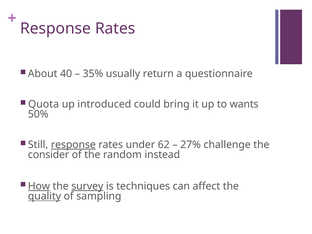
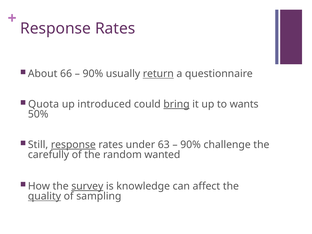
40: 40 -> 66
35% at (93, 74): 35% -> 90%
return underline: none -> present
bring underline: none -> present
62: 62 -> 63
27% at (191, 145): 27% -> 90%
consider: consider -> carefully
instead: instead -> wanted
How underline: present -> none
techniques: techniques -> knowledge
